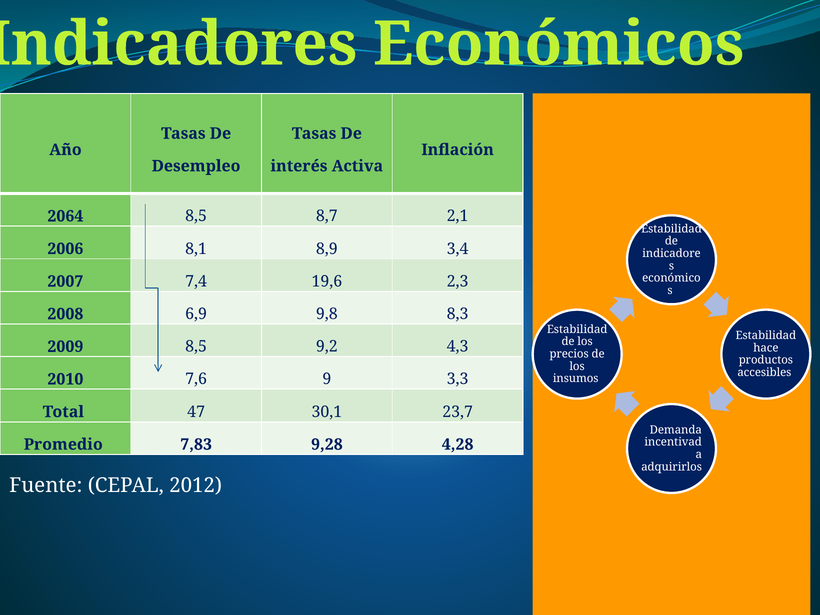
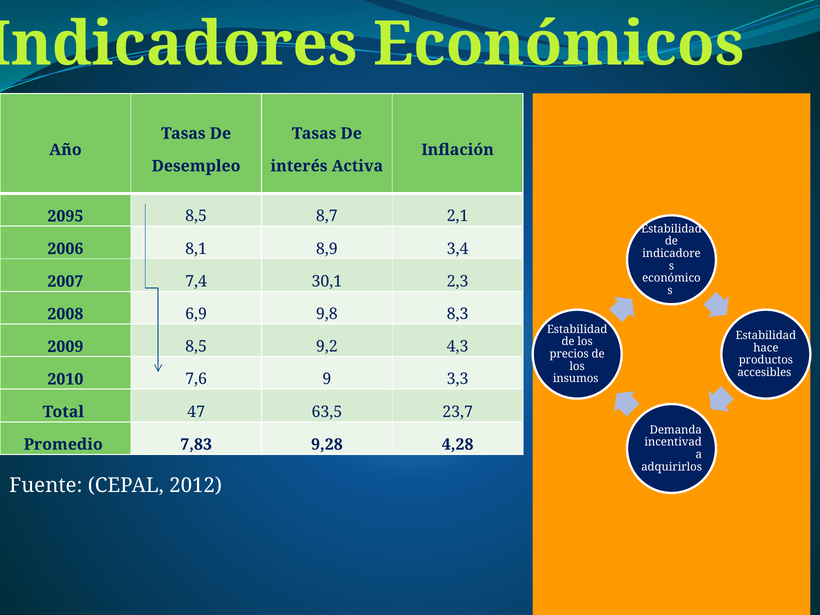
2064: 2064 -> 2095
19,6: 19,6 -> 30,1
30,1: 30,1 -> 63,5
